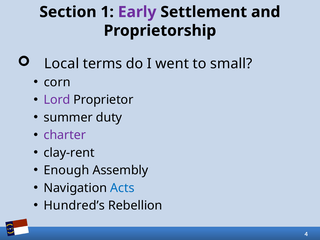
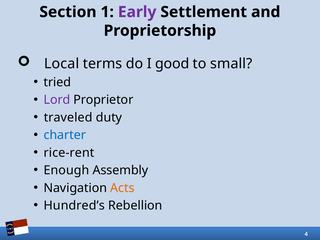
went: went -> good
corn: corn -> tried
summer: summer -> traveled
charter colour: purple -> blue
clay-rent: clay-rent -> rice-rent
Acts colour: blue -> orange
